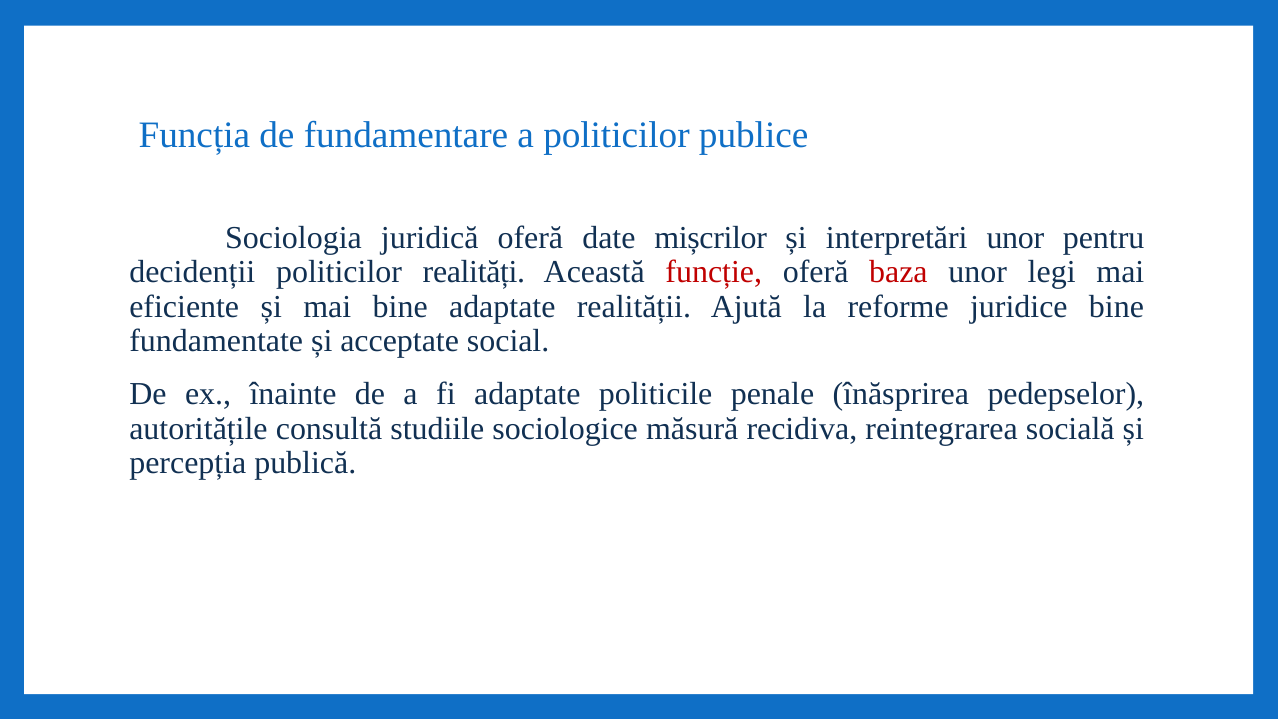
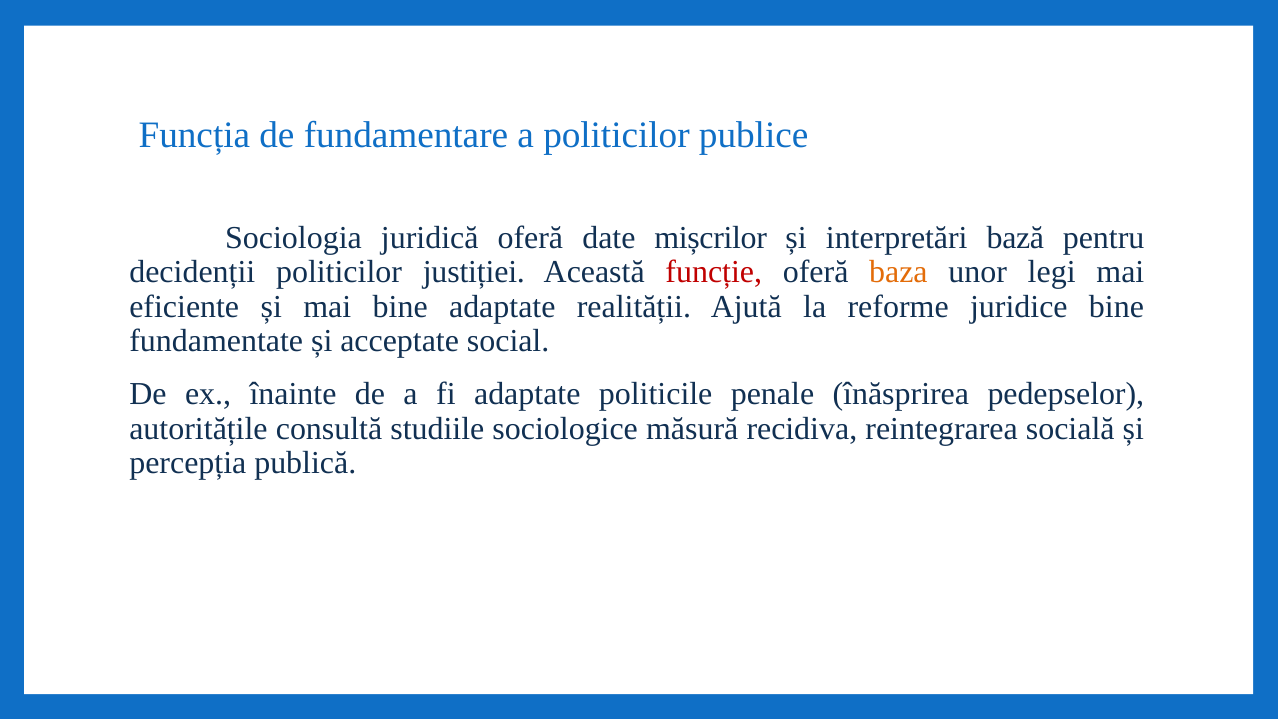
interpretări unor: unor -> bază
realități: realități -> justiției
baza colour: red -> orange
